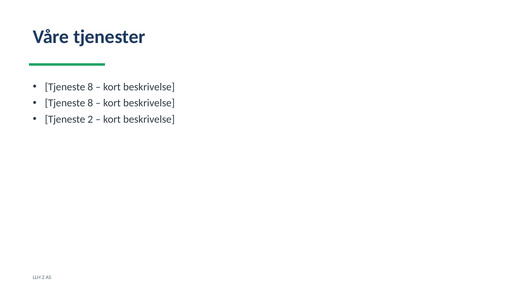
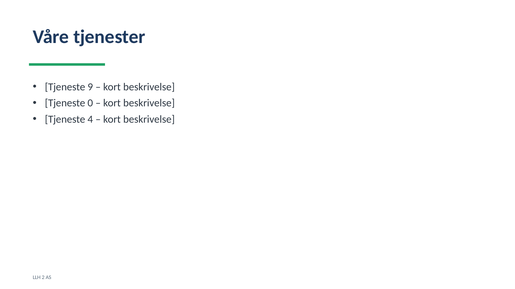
8 at (90, 87): 8 -> 9
8 at (90, 103): 8 -> 0
Tjeneste 2: 2 -> 4
